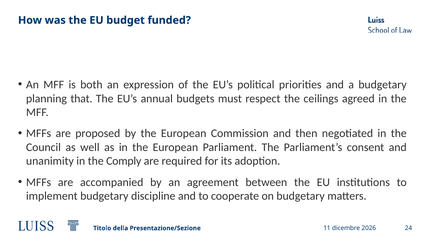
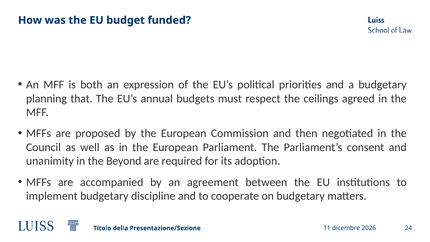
Comply: Comply -> Beyond
